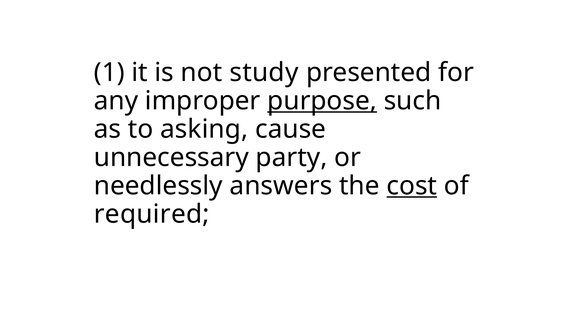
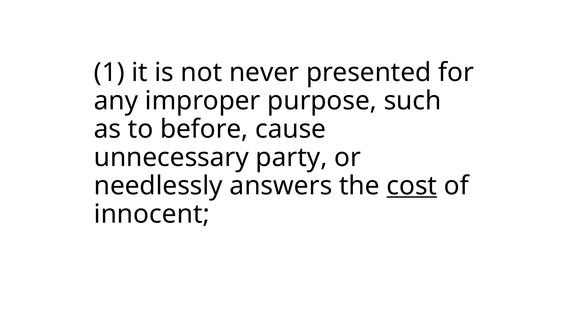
study: study -> never
purpose underline: present -> none
asking: asking -> before
required: required -> innocent
